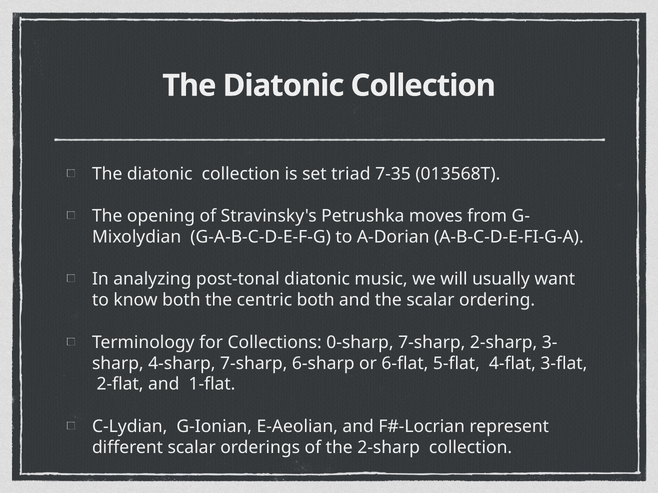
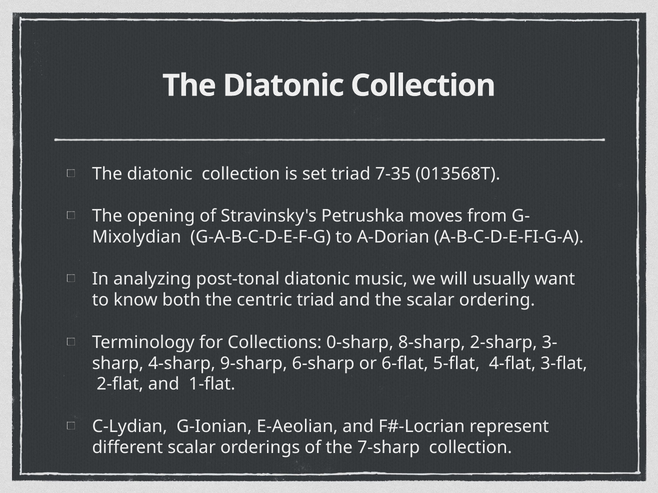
centric both: both -> triad
0-sharp 7-sharp: 7-sharp -> 8-sharp
4-sharp 7-sharp: 7-sharp -> 9-sharp
the 2-sharp: 2-sharp -> 7-sharp
